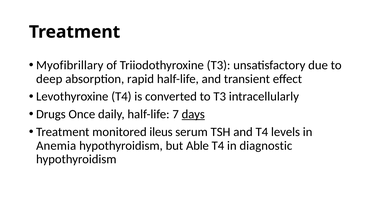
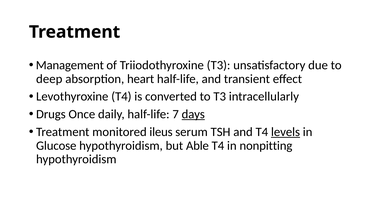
Myofibrillary: Myofibrillary -> Management
rapid: rapid -> heart
levels underline: none -> present
Anemia: Anemia -> Glucose
diagnostic: diagnostic -> nonpitting
